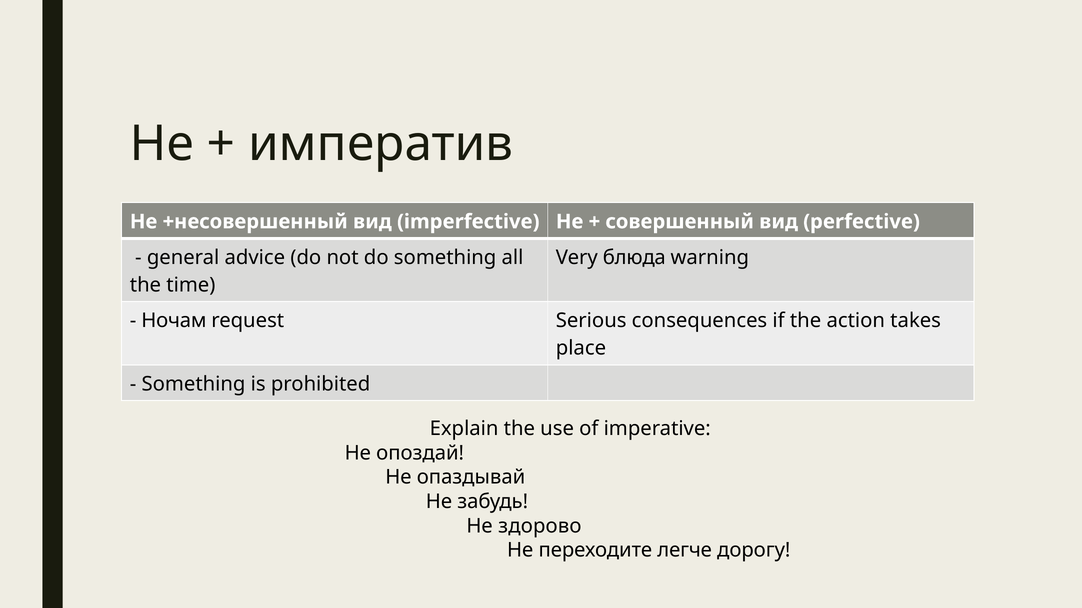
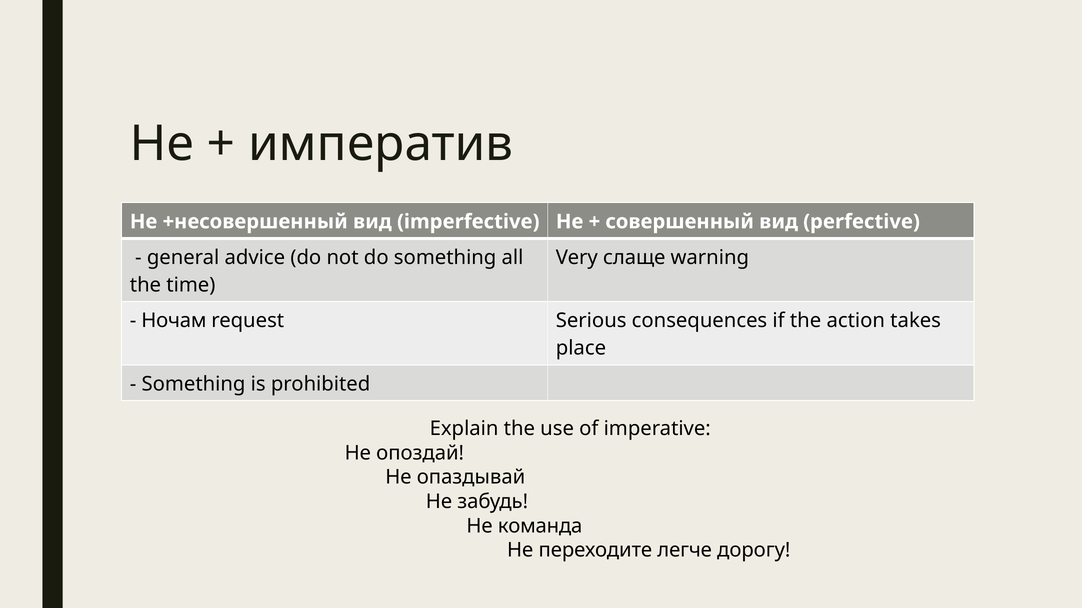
блюда: блюда -> слаще
здорово: здорово -> команда
